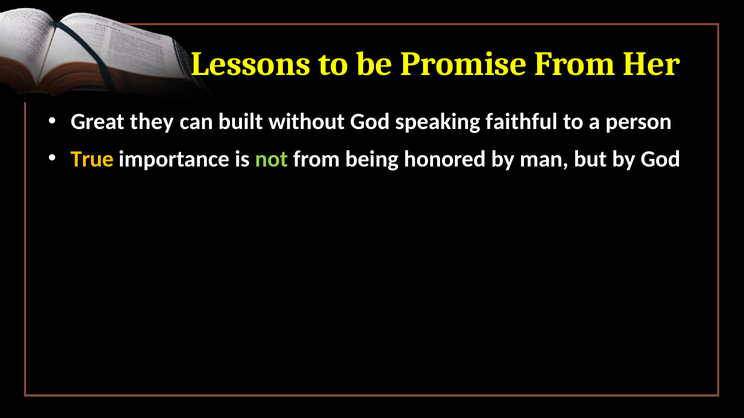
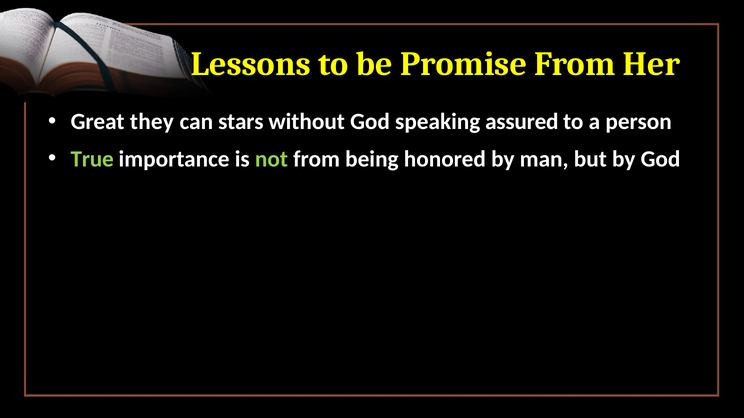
built: built -> stars
faithful: faithful -> assured
True colour: yellow -> light green
